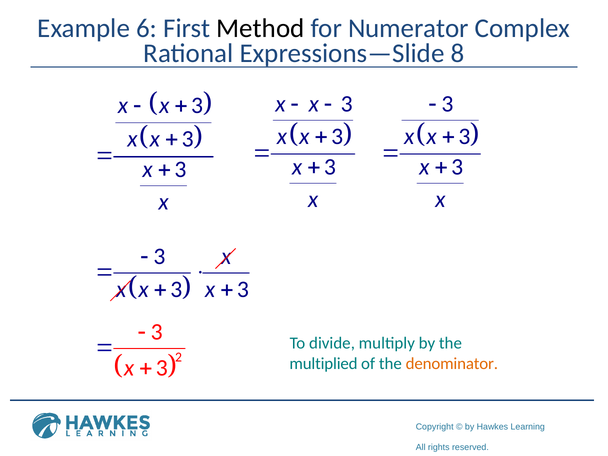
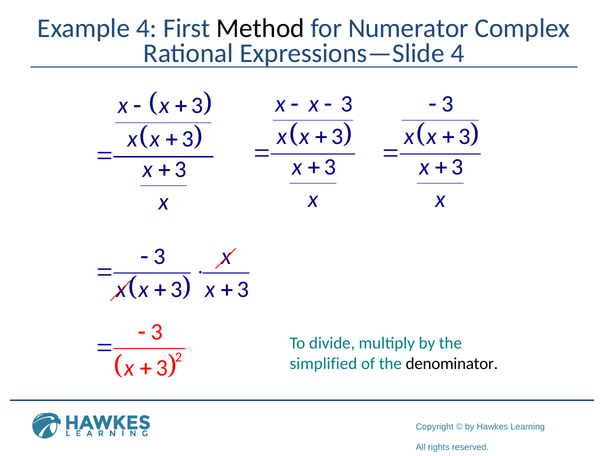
Example 6: 6 -> 4
Expressions—Slide 8: 8 -> 4
multiplied: multiplied -> simplified
denominator colour: orange -> black
